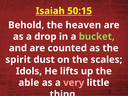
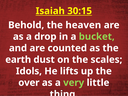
50:15: 50:15 -> 30:15
spirit: spirit -> earth
able: able -> over
very colour: pink -> light green
